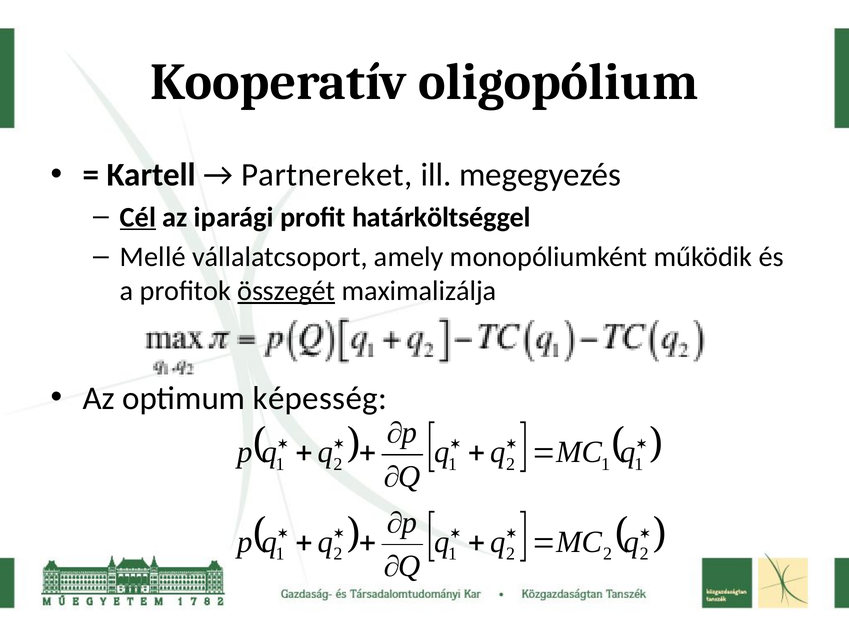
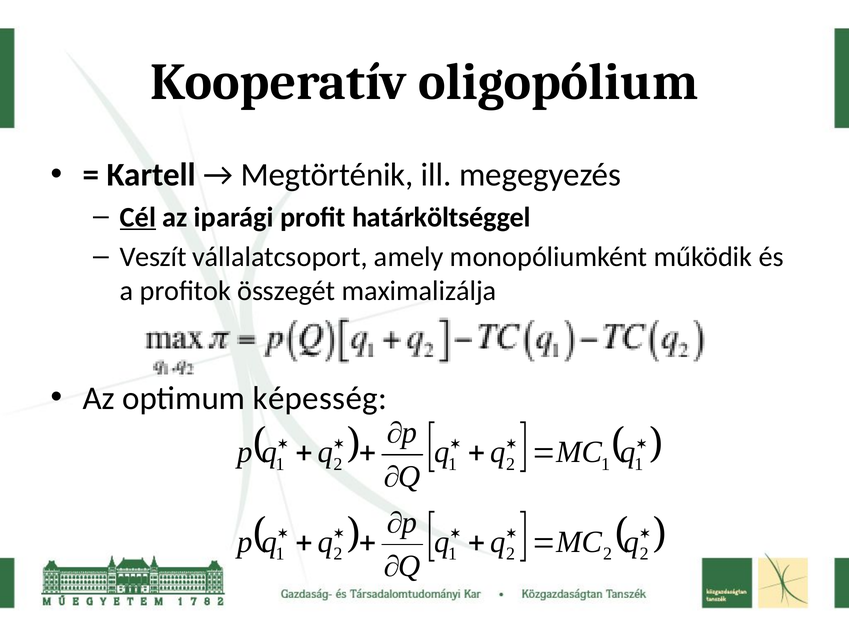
Partnereket: Partnereket -> Megtörténik
Mellé: Mellé -> Veszít
összegét underline: present -> none
